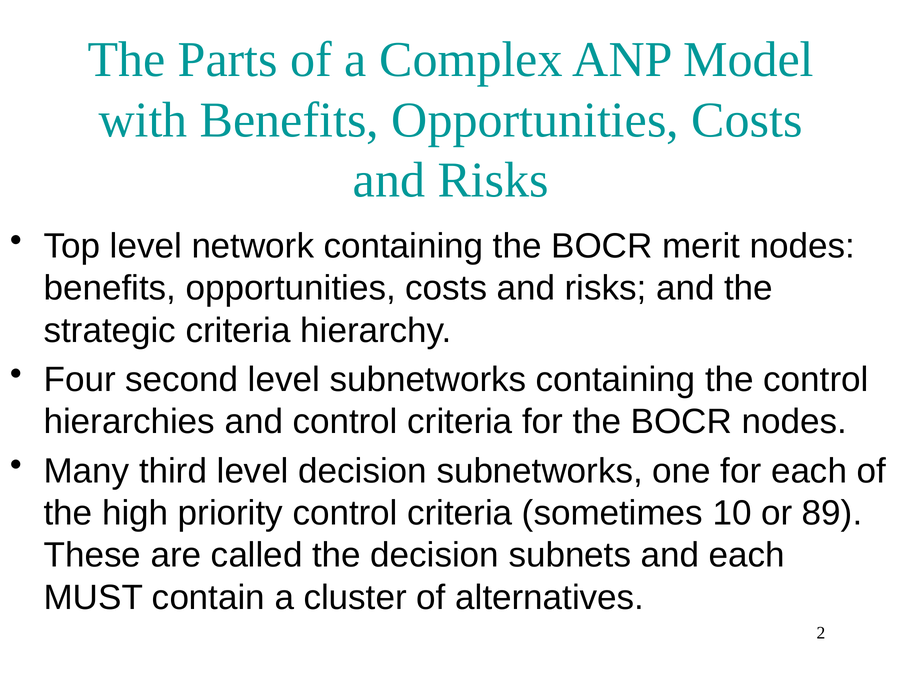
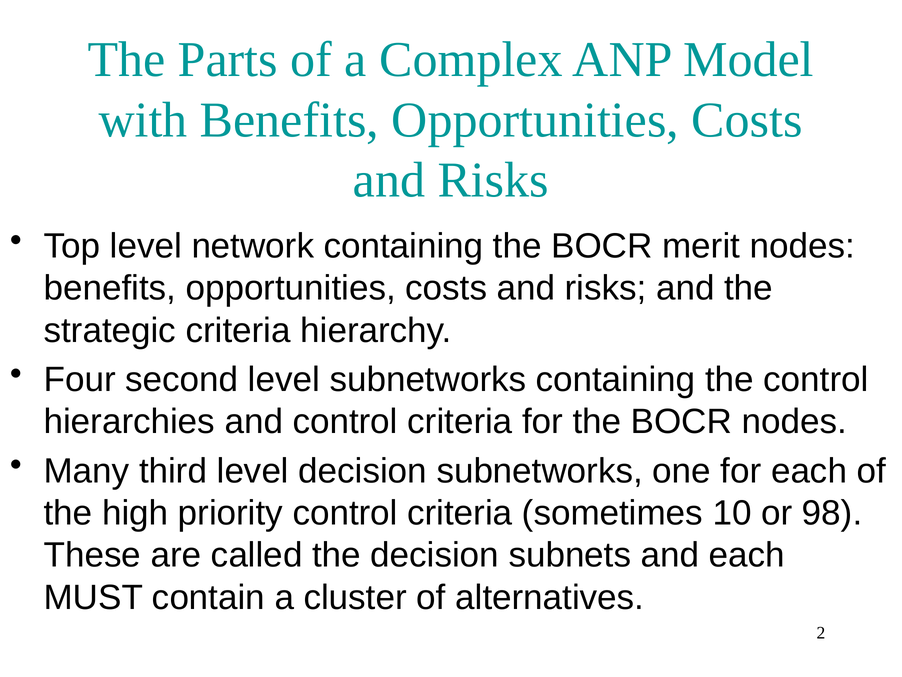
89: 89 -> 98
